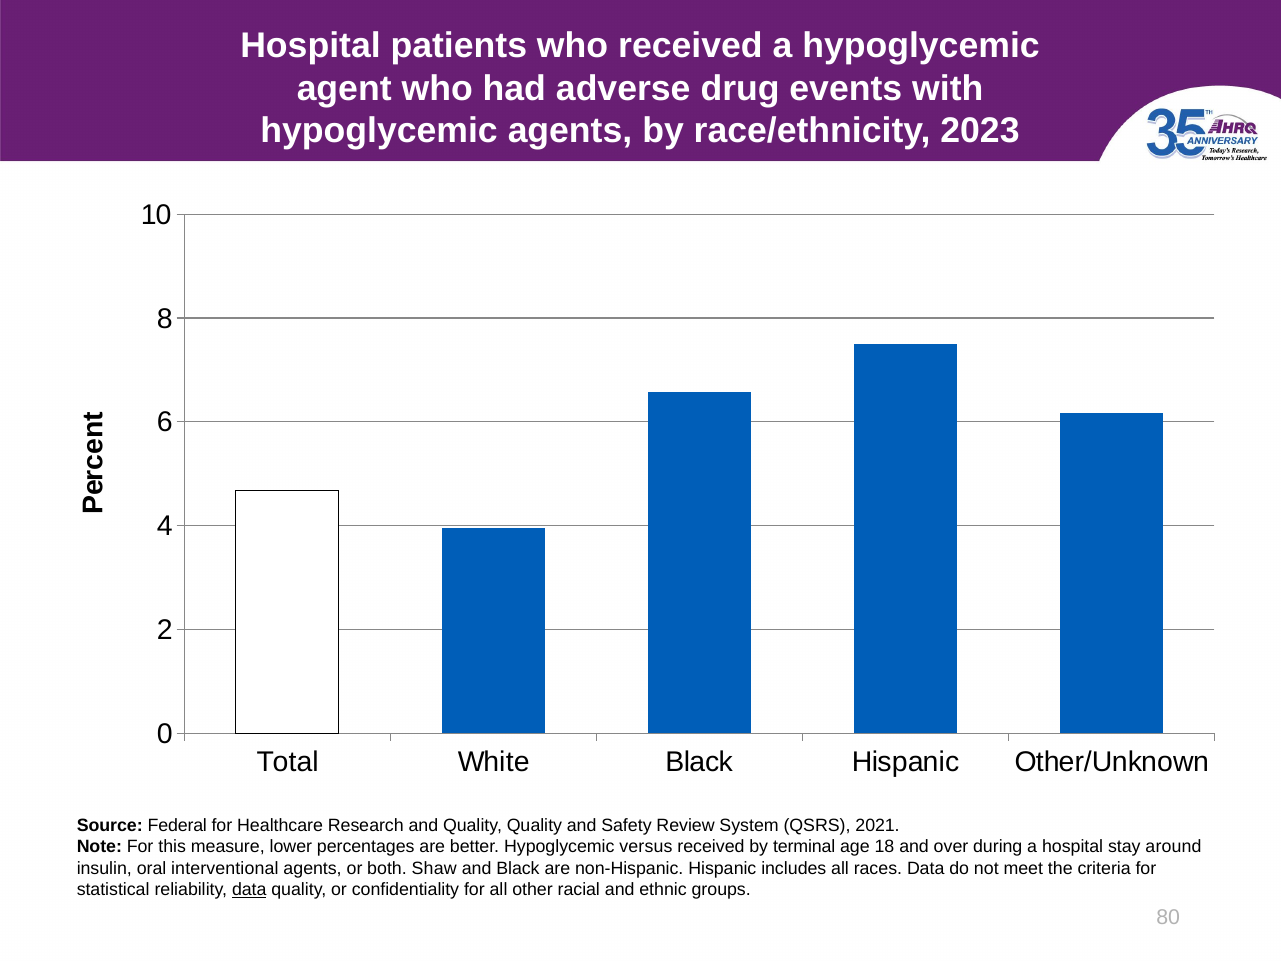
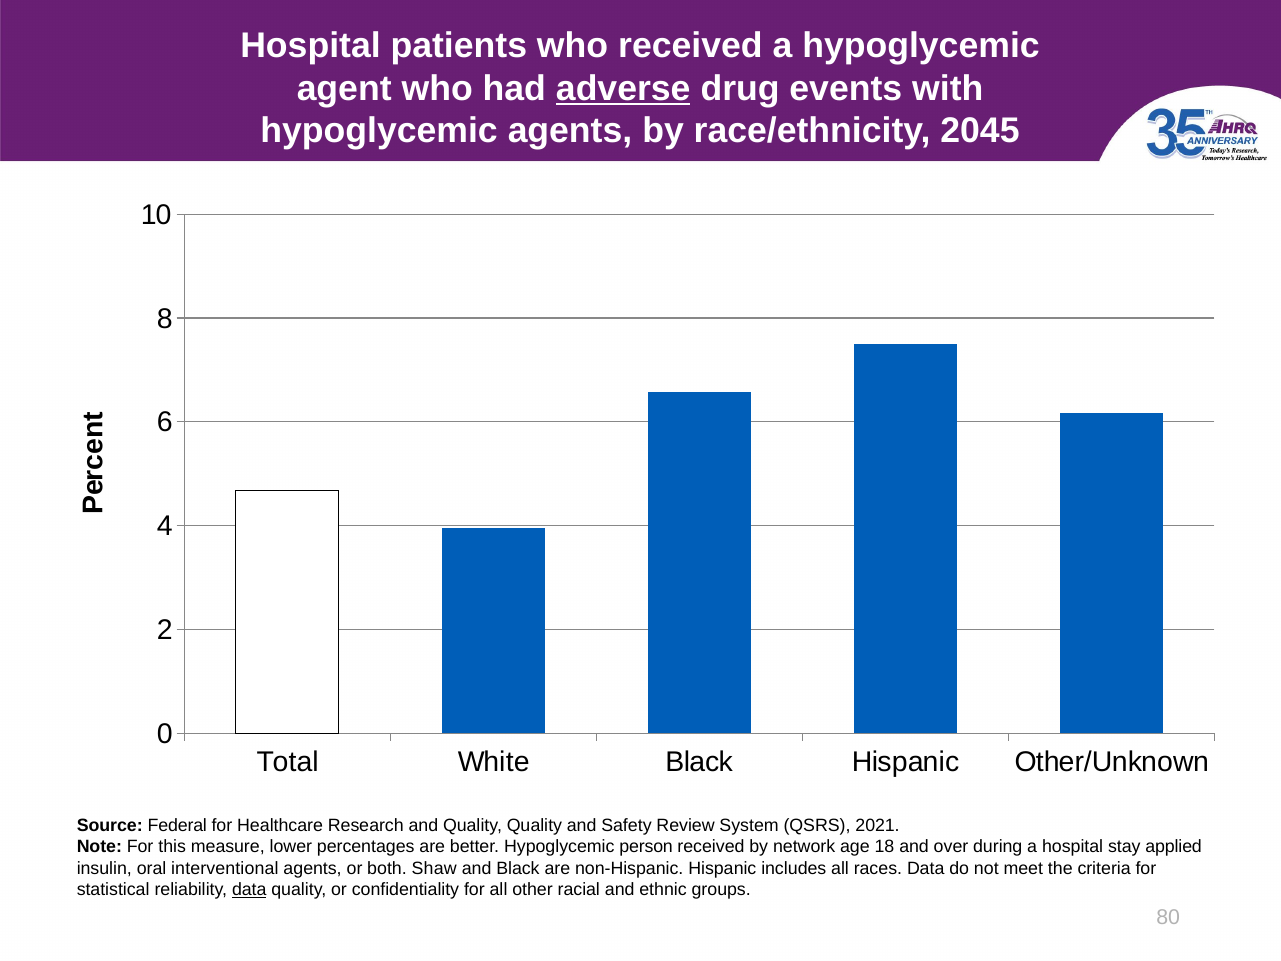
adverse underline: none -> present
2023: 2023 -> 2045
versus: versus -> person
terminal: terminal -> network
around: around -> applied
